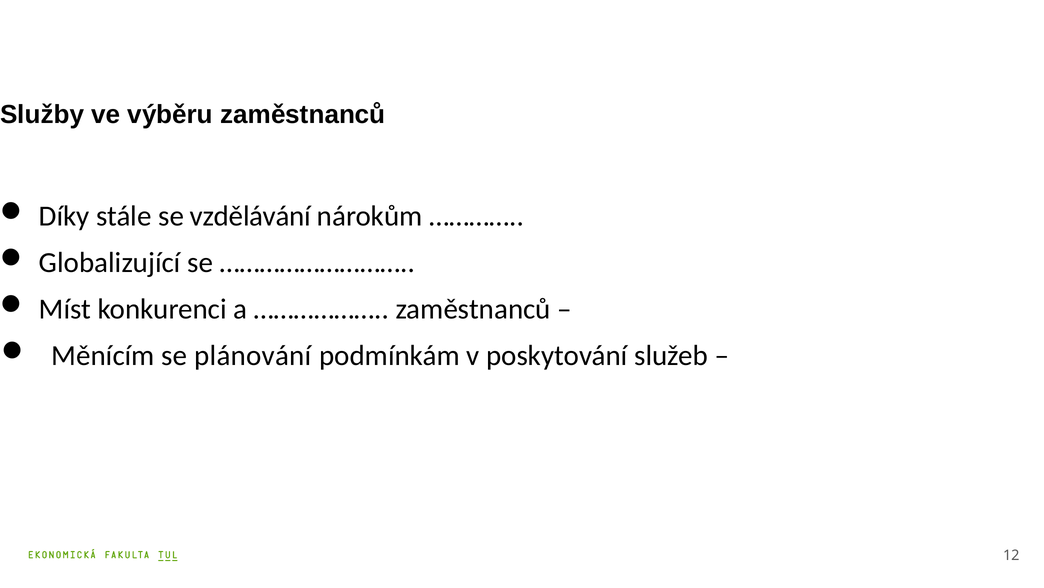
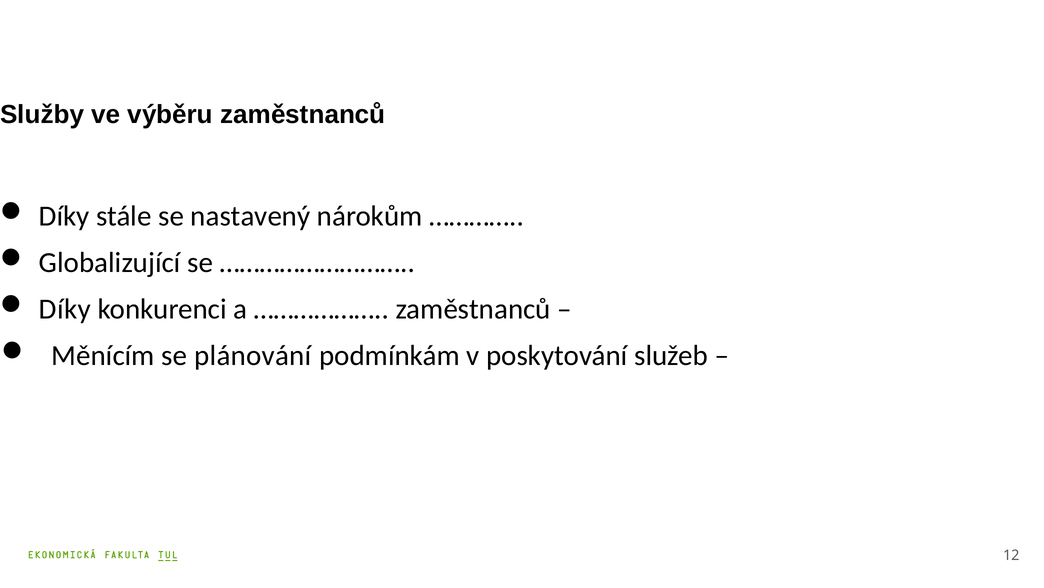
vzdělávání: vzdělávání -> nastavený
Míst at (65, 309): Míst -> Díky
